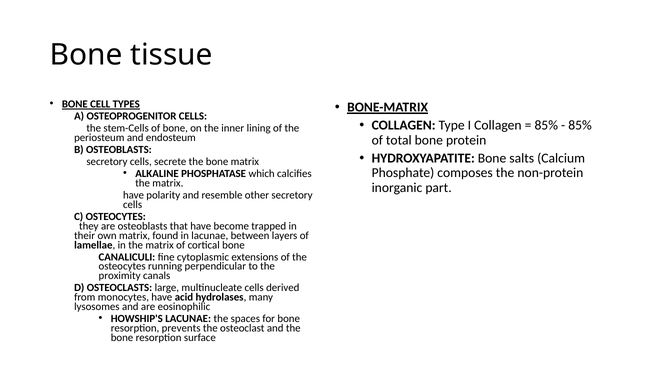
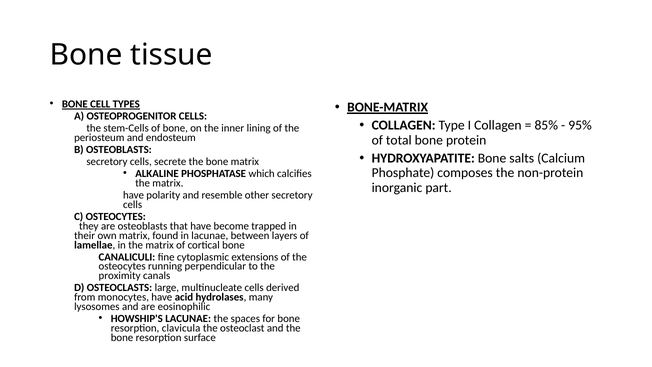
85% at (580, 125): 85% -> 95%
prevents: prevents -> clavicula
